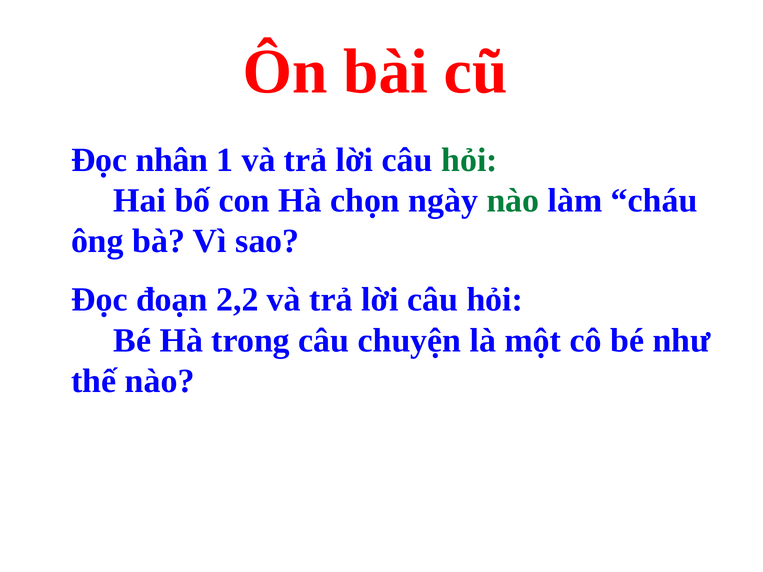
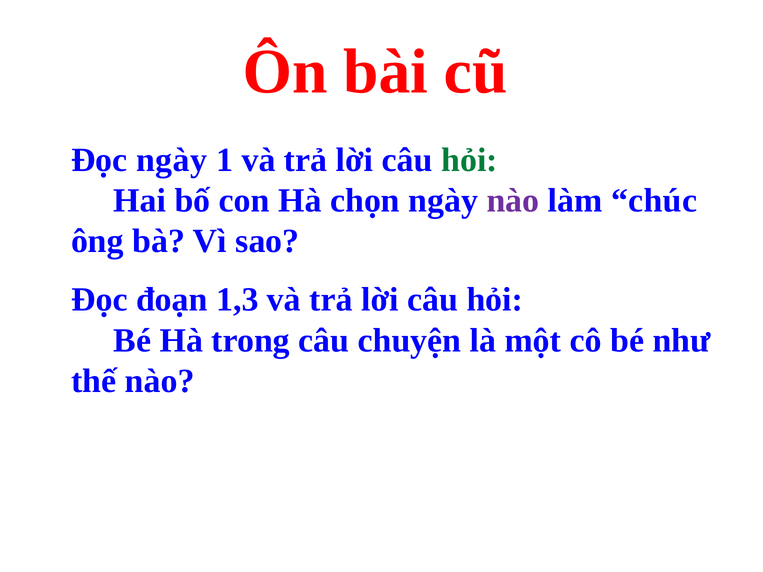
Đọc nhân: nhân -> ngày
nào at (513, 201) colour: green -> purple
cháu: cháu -> chúc
2,2: 2,2 -> 1,3
